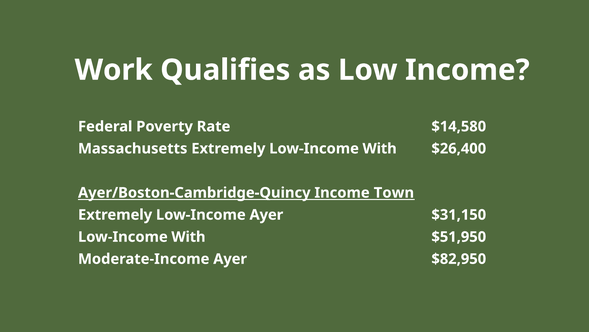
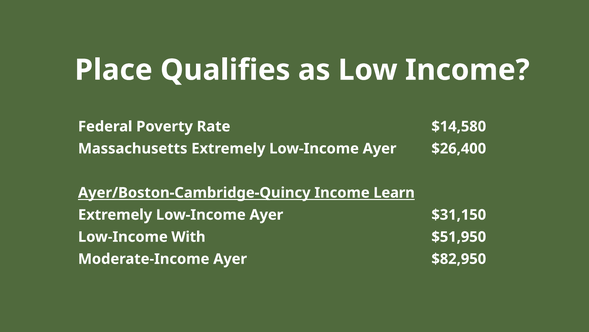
Work: Work -> Place
Massachusetts Extremely Low-Income With: With -> Ayer
Town: Town -> Learn
